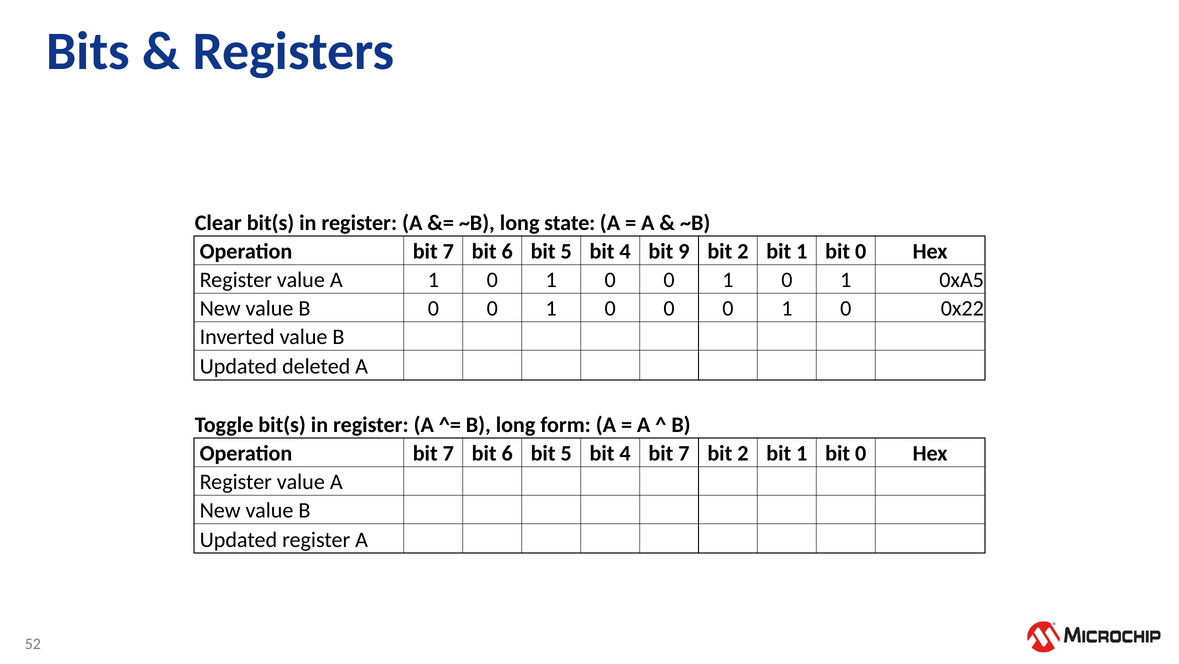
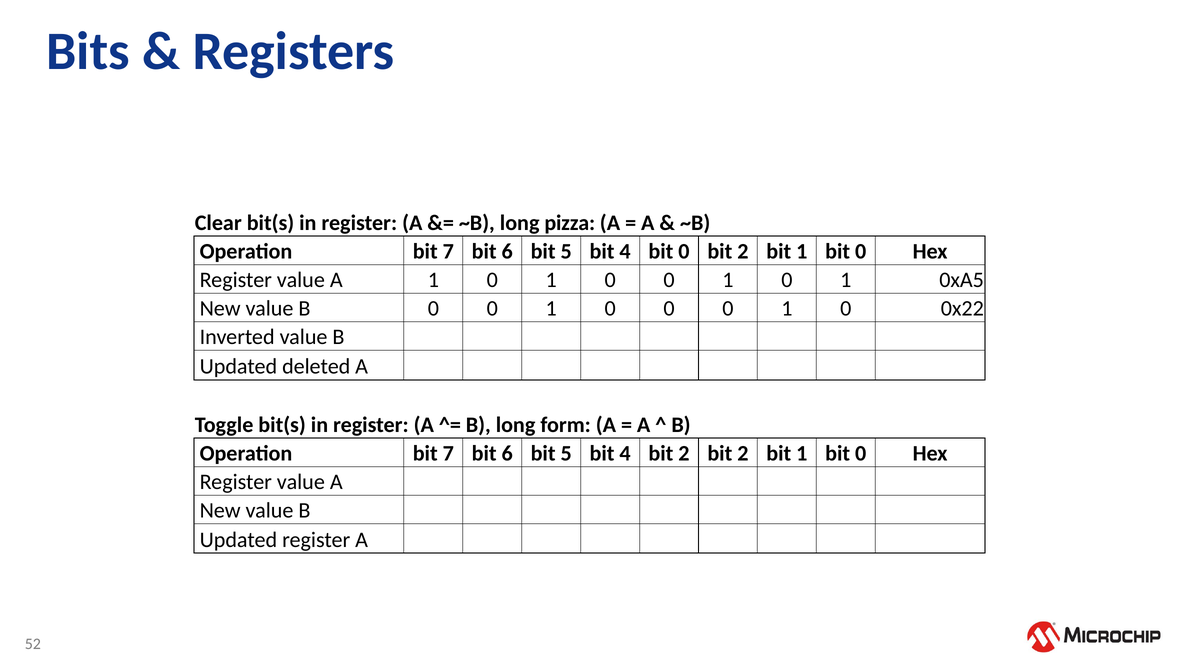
state: state -> pizza
4 bit 9: 9 -> 0
4 bit 7: 7 -> 2
